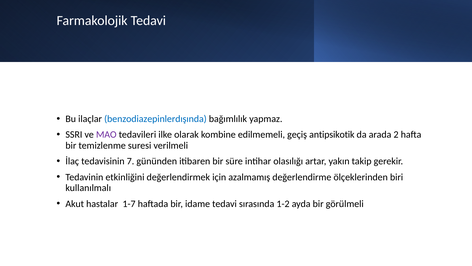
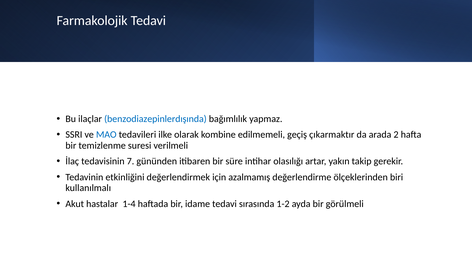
MAO colour: purple -> blue
antipsikotik: antipsikotik -> çıkarmaktır
1-7: 1-7 -> 1-4
